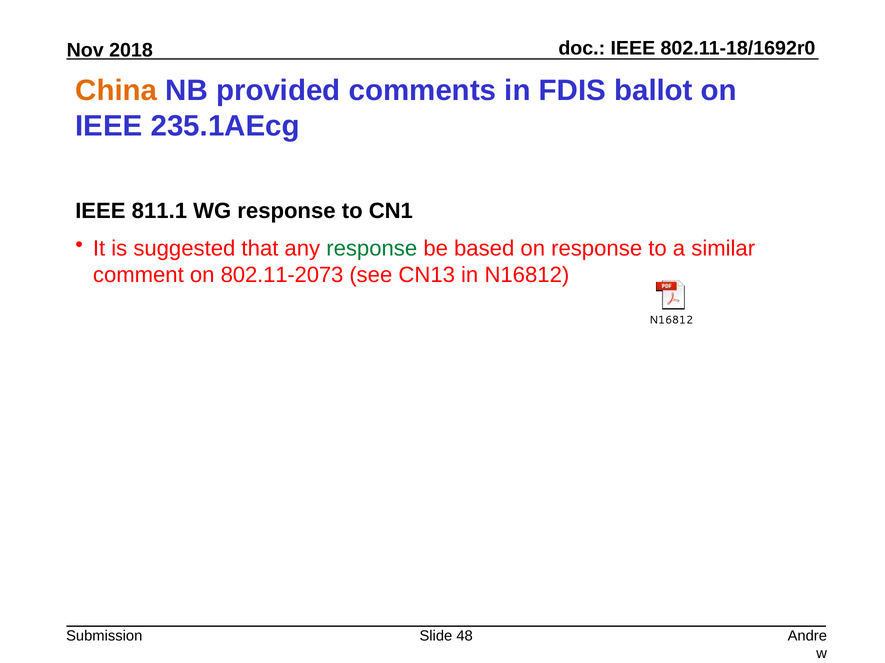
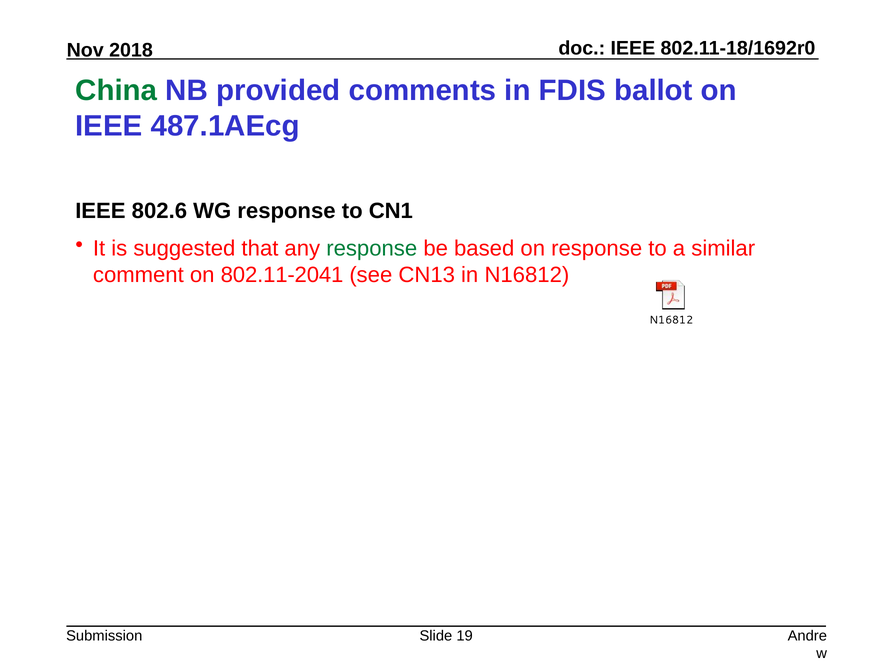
China colour: orange -> green
235.1AEcg: 235.1AEcg -> 487.1AEcg
811.1: 811.1 -> 802.6
802.11-2073: 802.11-2073 -> 802.11-2041
48: 48 -> 19
